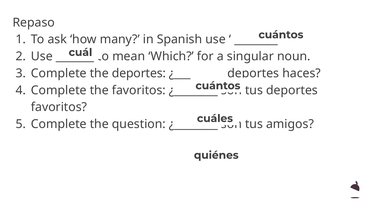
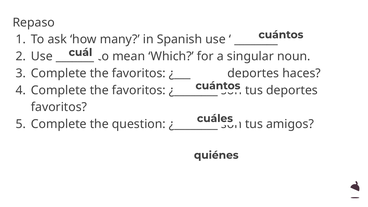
deportes at (139, 73): deportes -> favoritos
